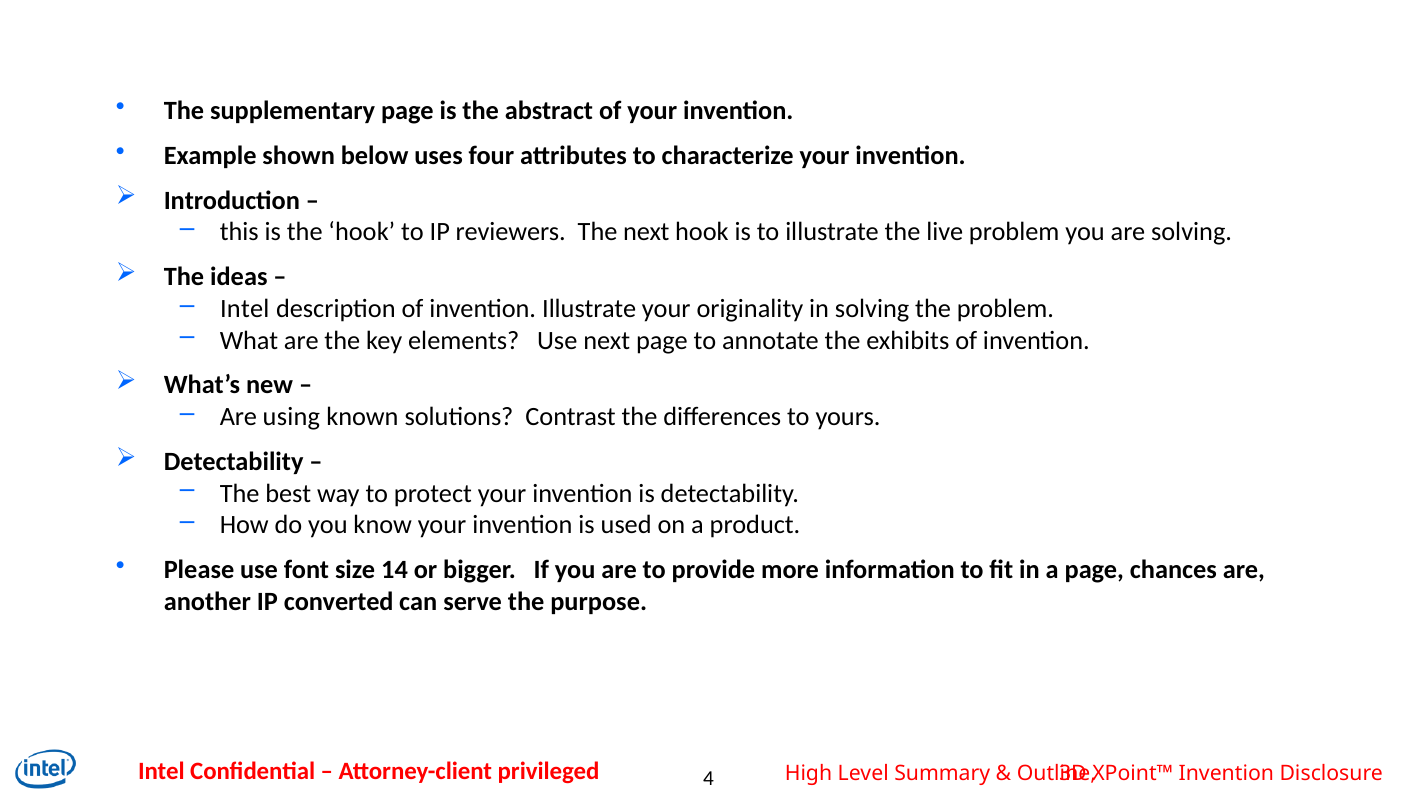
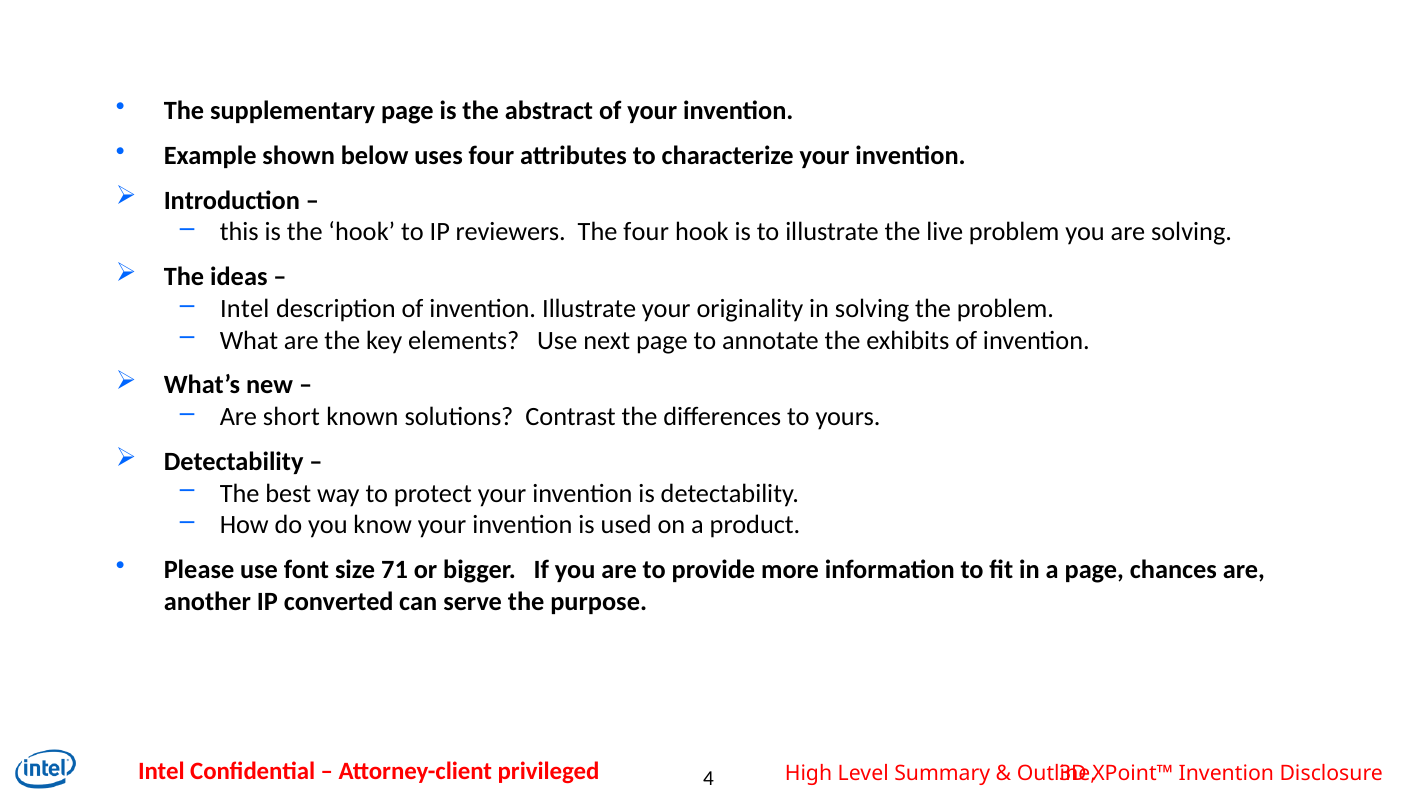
The next: next -> four
using: using -> short
14: 14 -> 71
